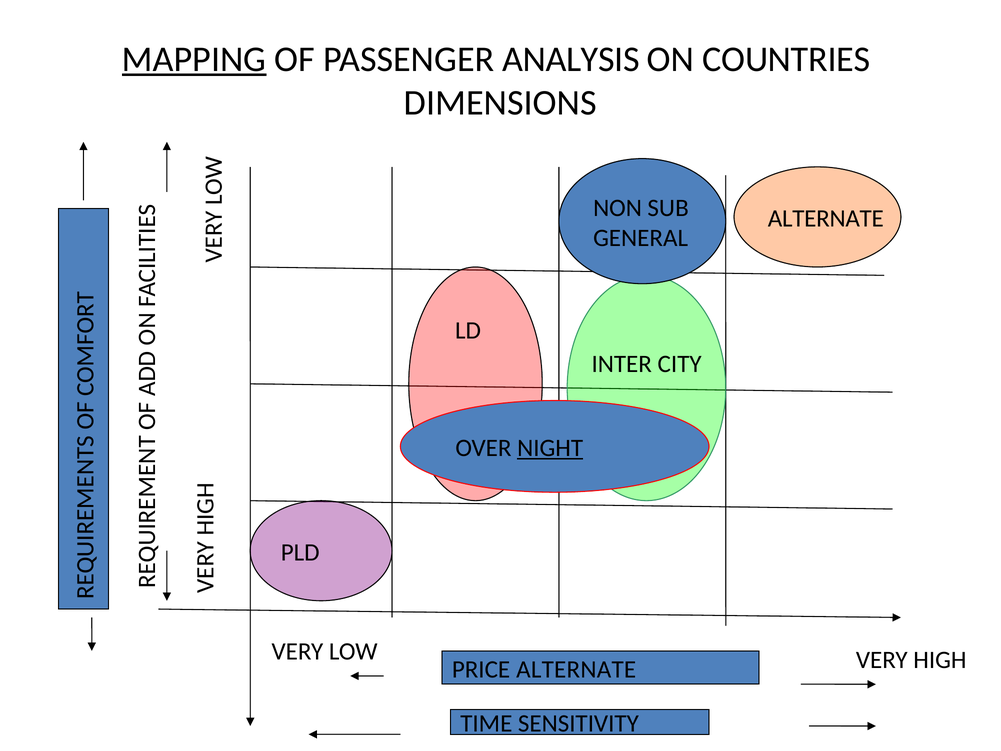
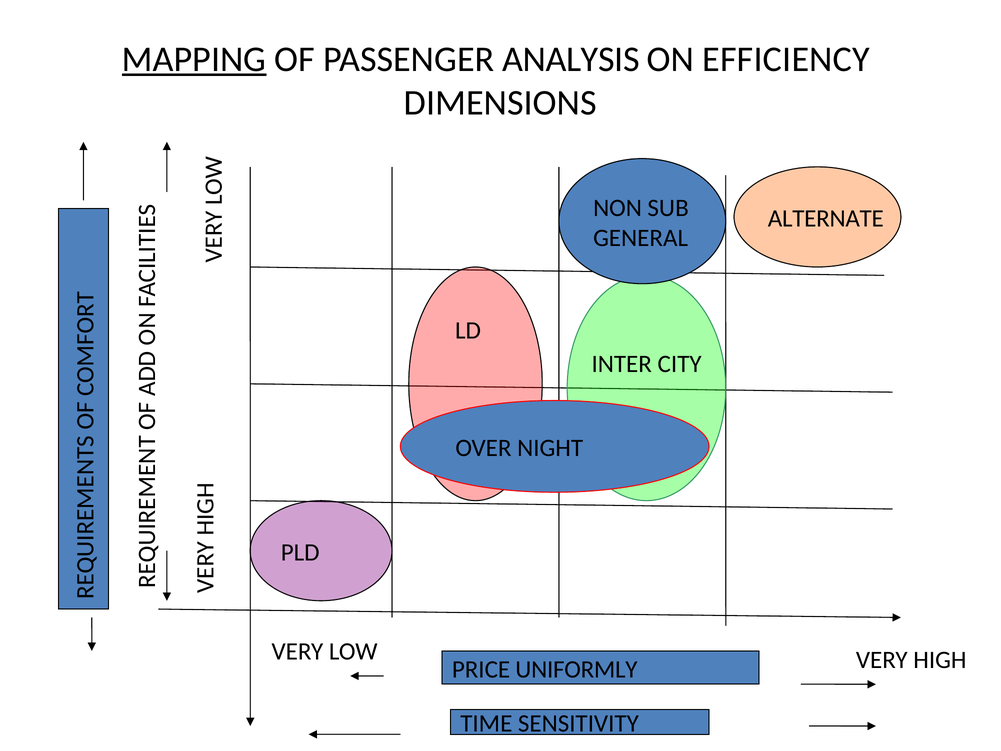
COUNTRIES: COUNTRIES -> EFFICIENCY
NIGHT underline: present -> none
PRICE ALTERNATE: ALTERNATE -> UNIFORMLY
